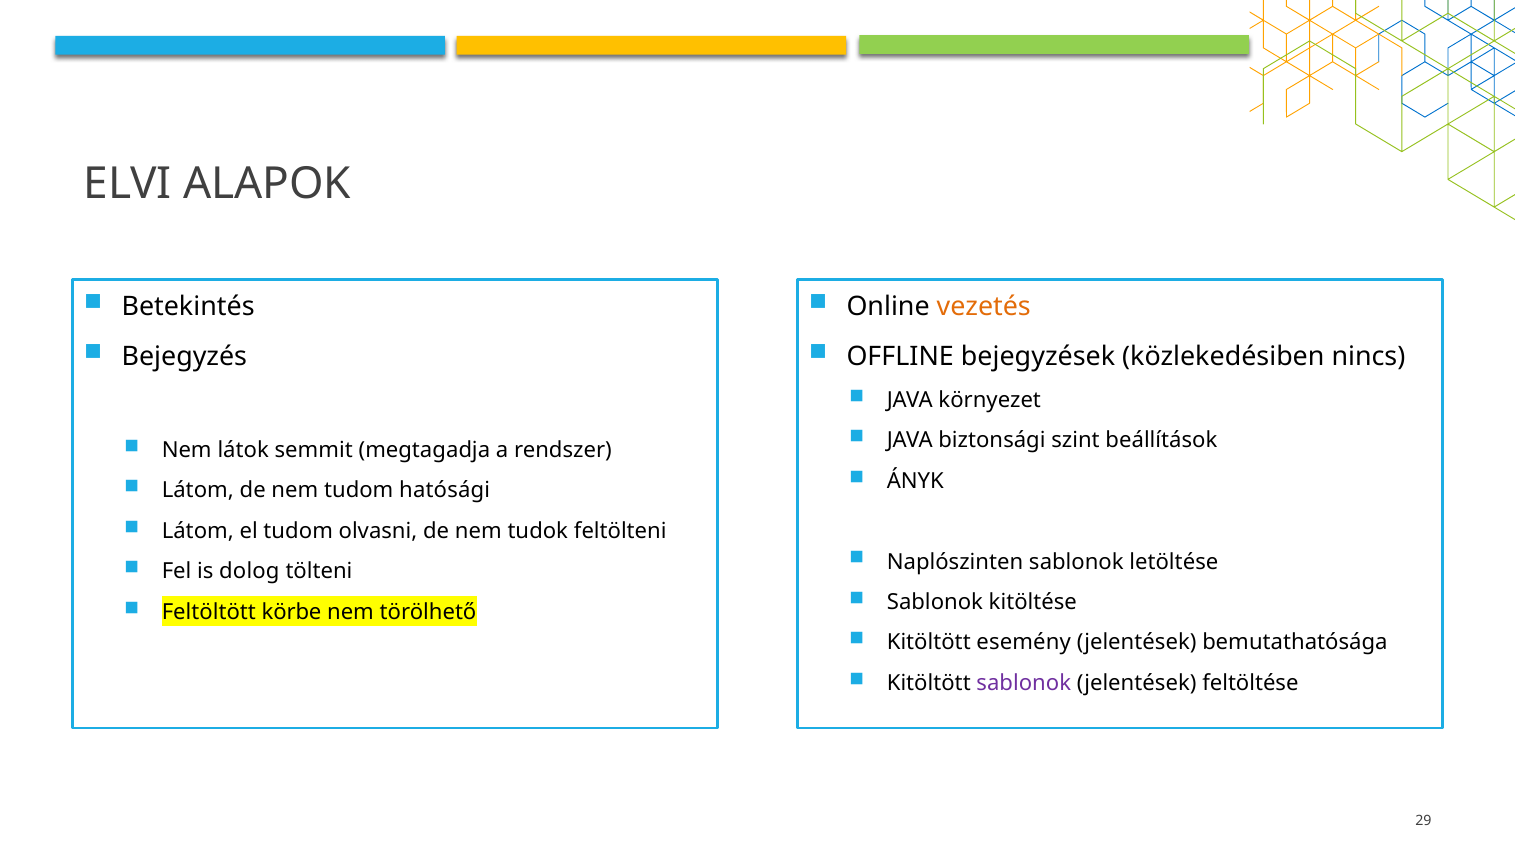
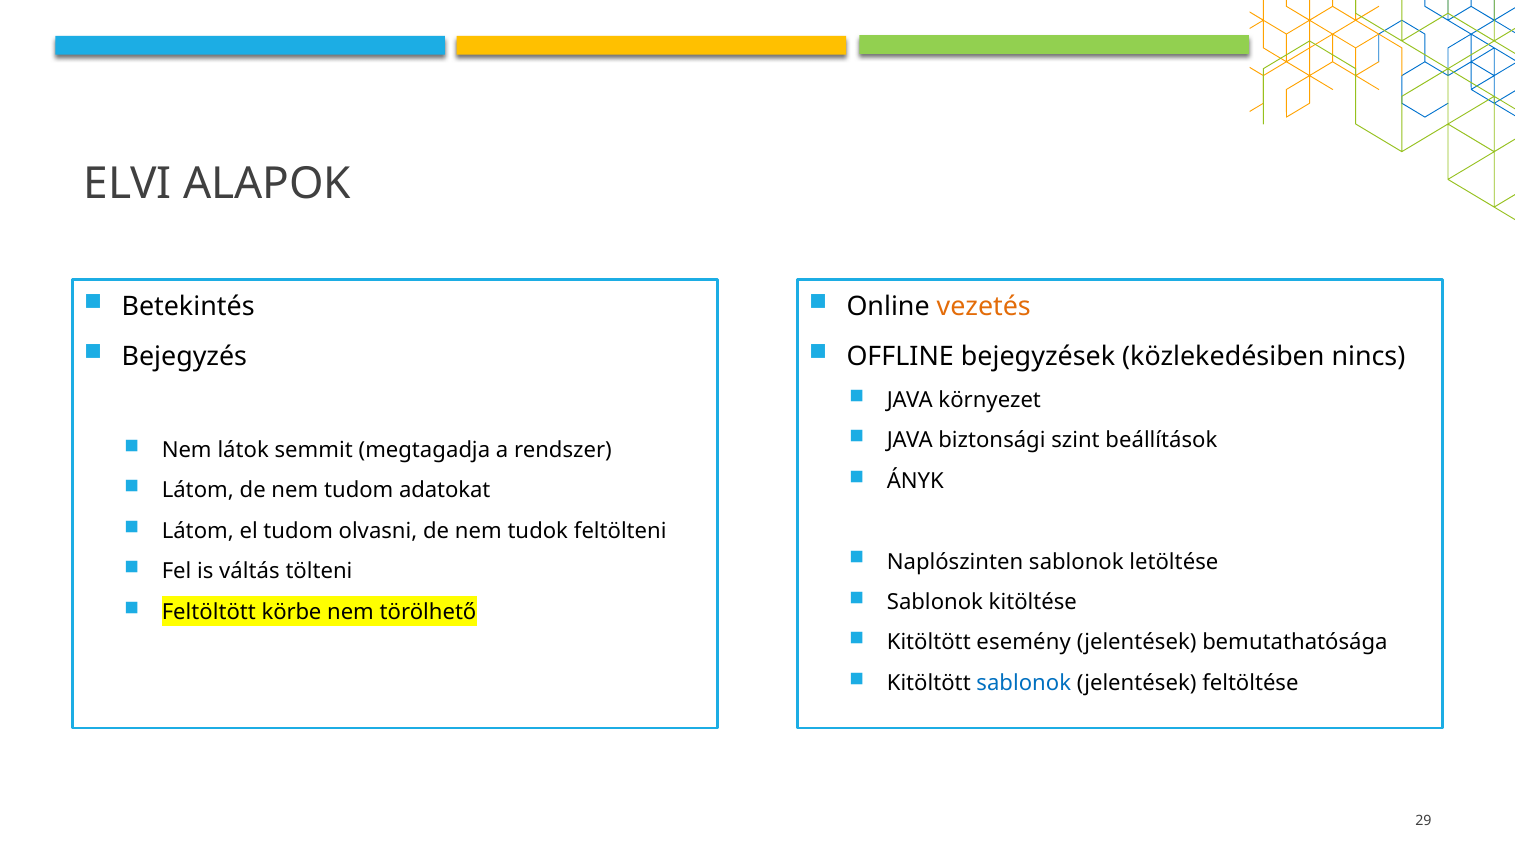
hatósági: hatósági -> adatokat
dolog: dolog -> váltás
sablonok at (1024, 683) colour: purple -> blue
